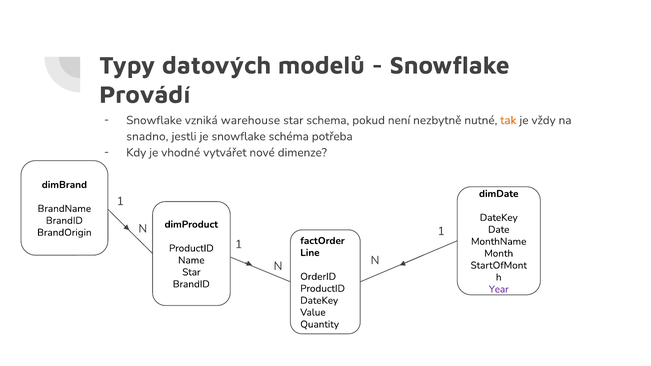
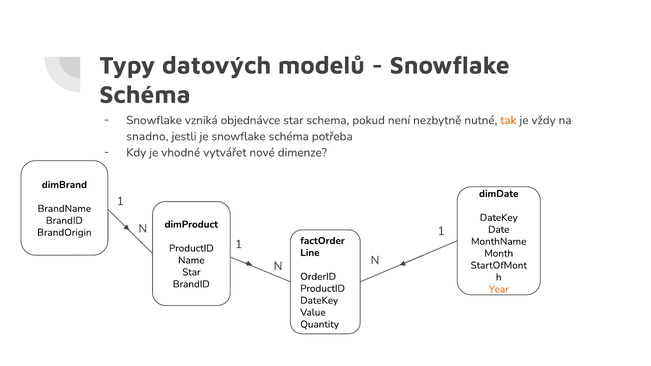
Provádí at (145, 95): Provádí -> Schéma
warehouse: warehouse -> objednávce
Year colour: purple -> orange
